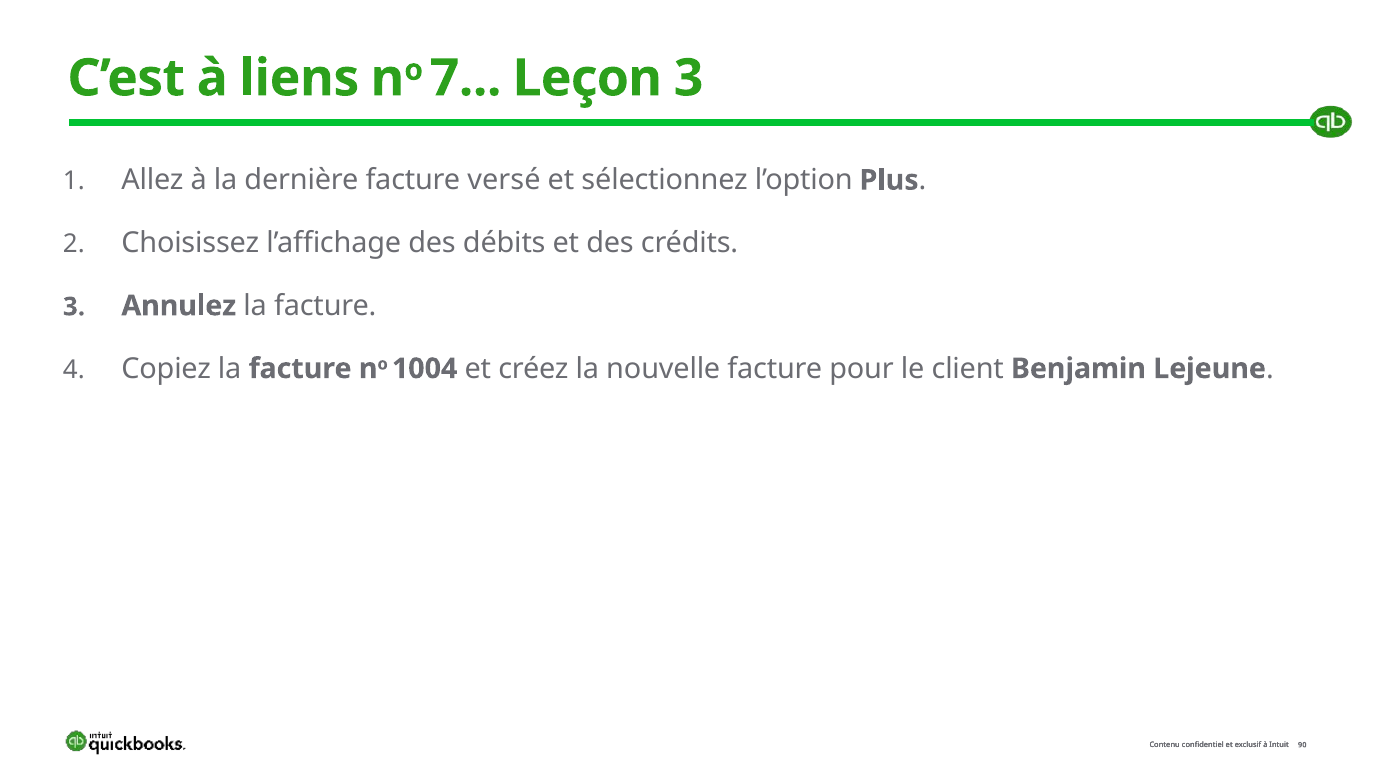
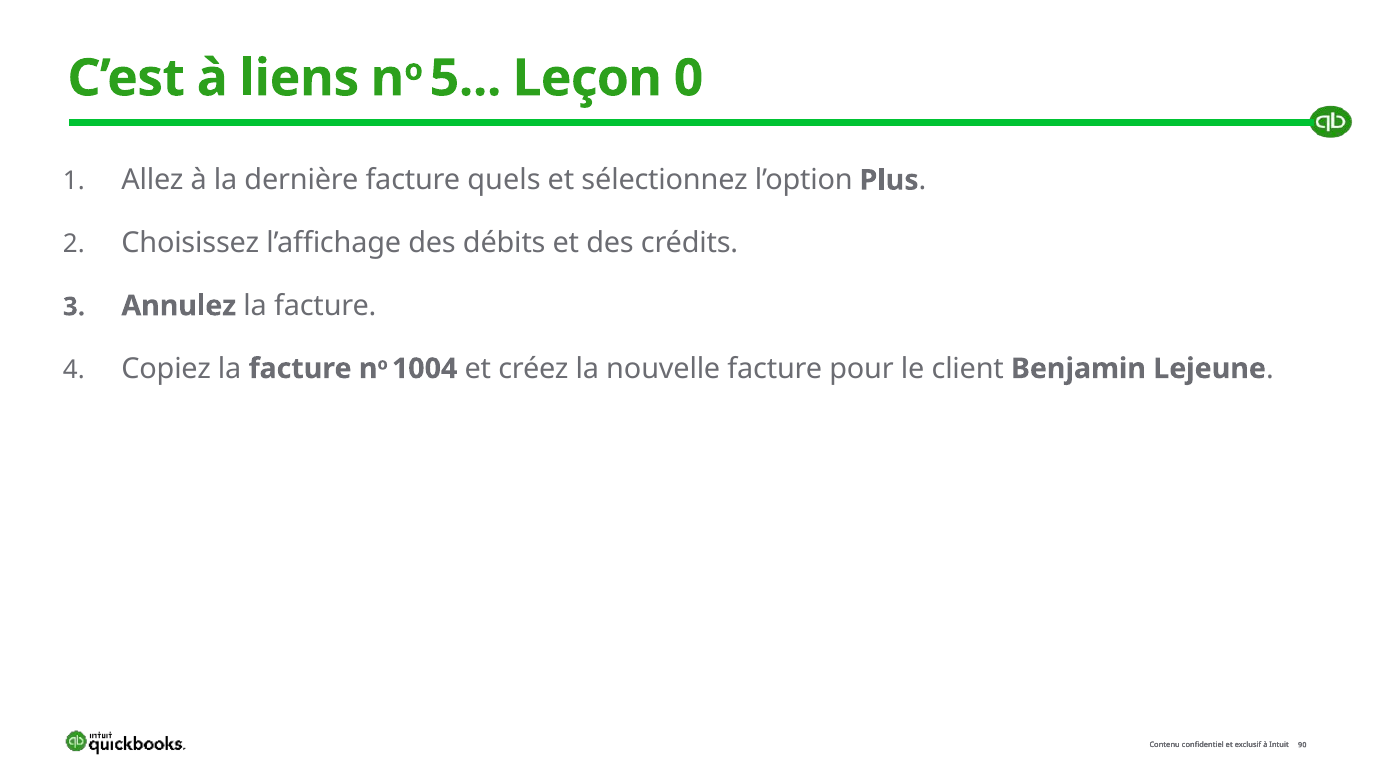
7: 7 -> 5
Leçon 3: 3 -> 0
versé: versé -> quels
